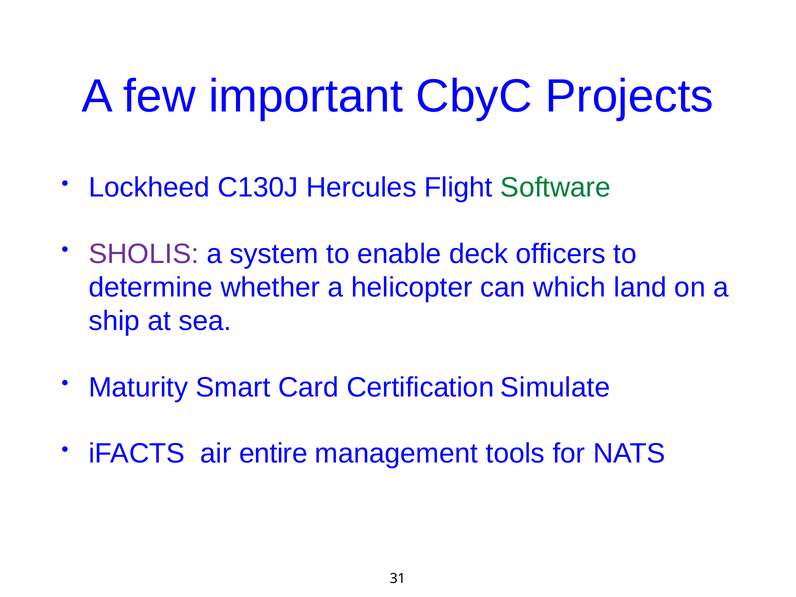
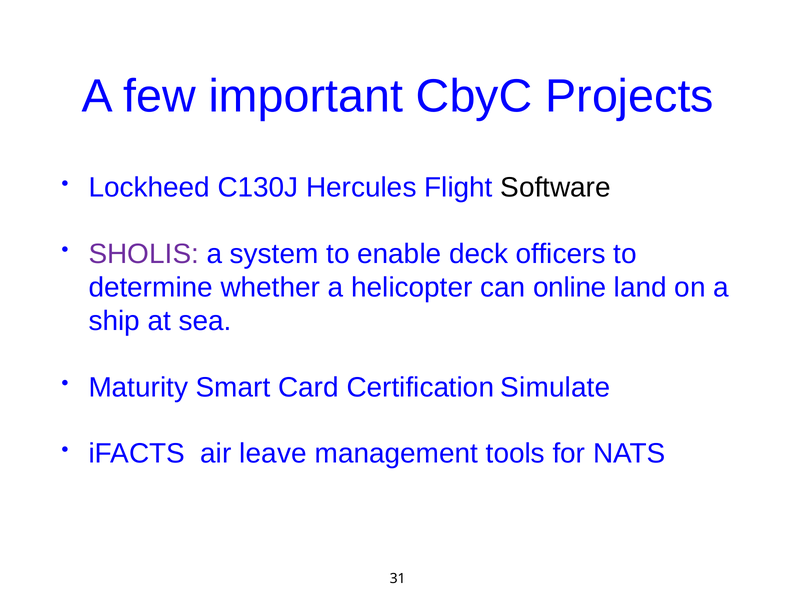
Software colour: green -> black
which: which -> online
entire: entire -> leave
